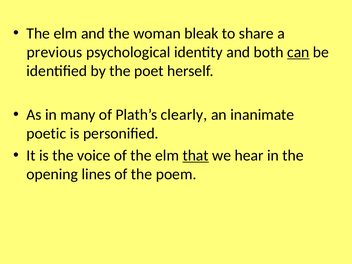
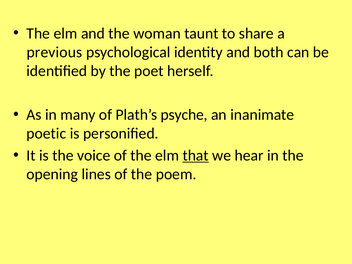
bleak: bleak -> taunt
can underline: present -> none
clearly: clearly -> psyche
